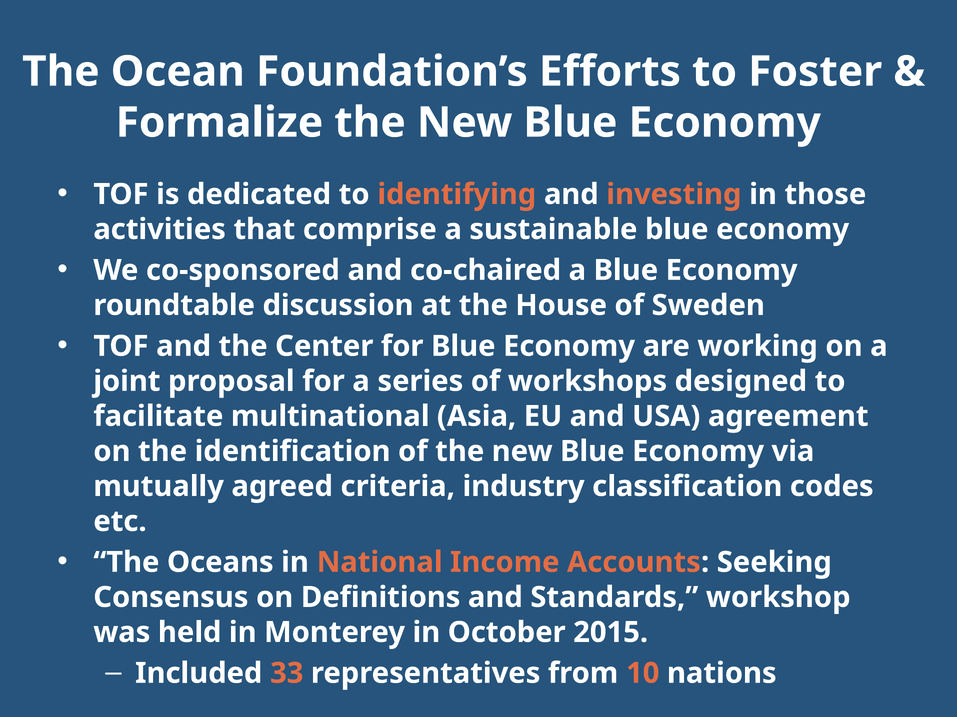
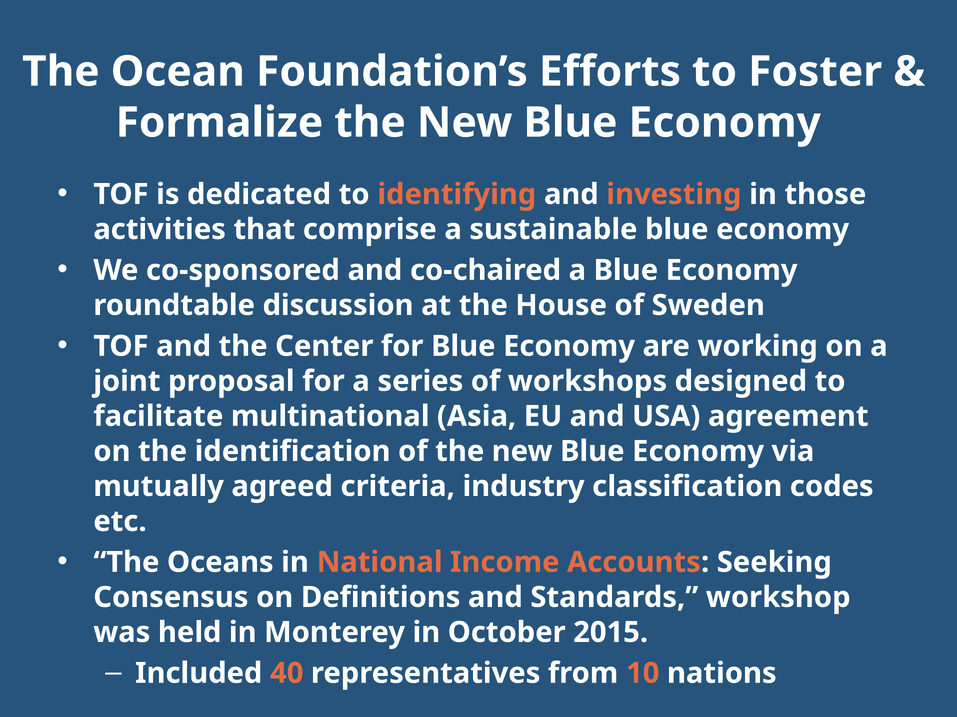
33: 33 -> 40
